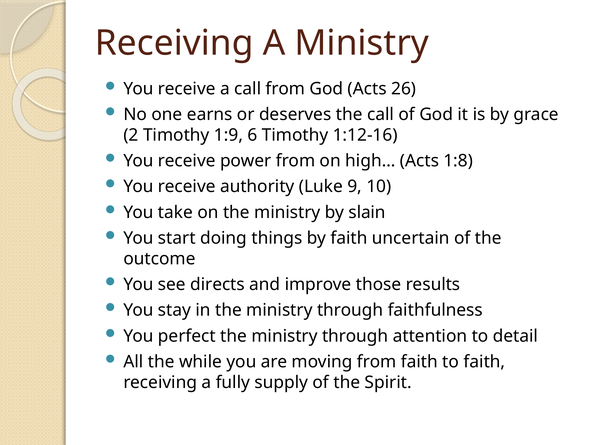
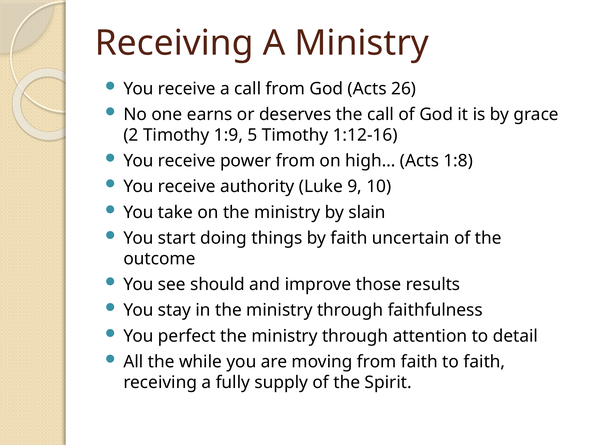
6: 6 -> 5
directs: directs -> should
